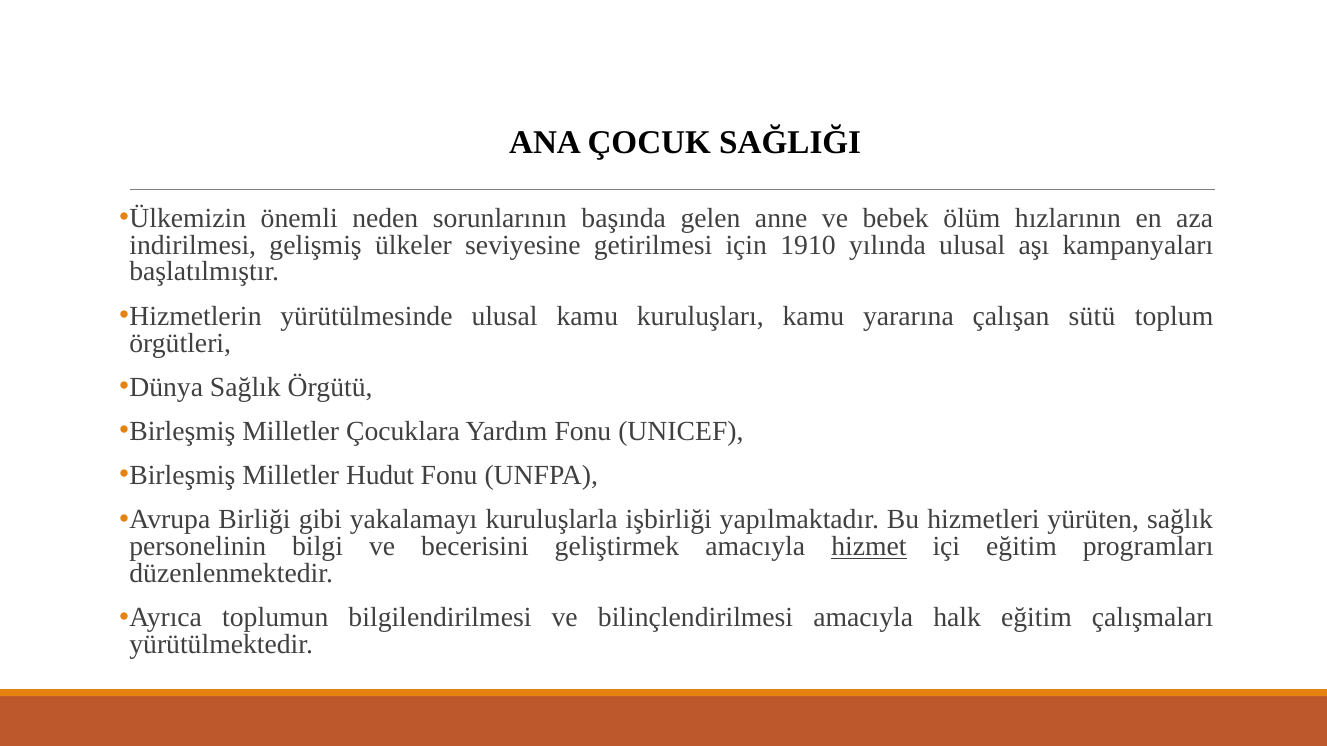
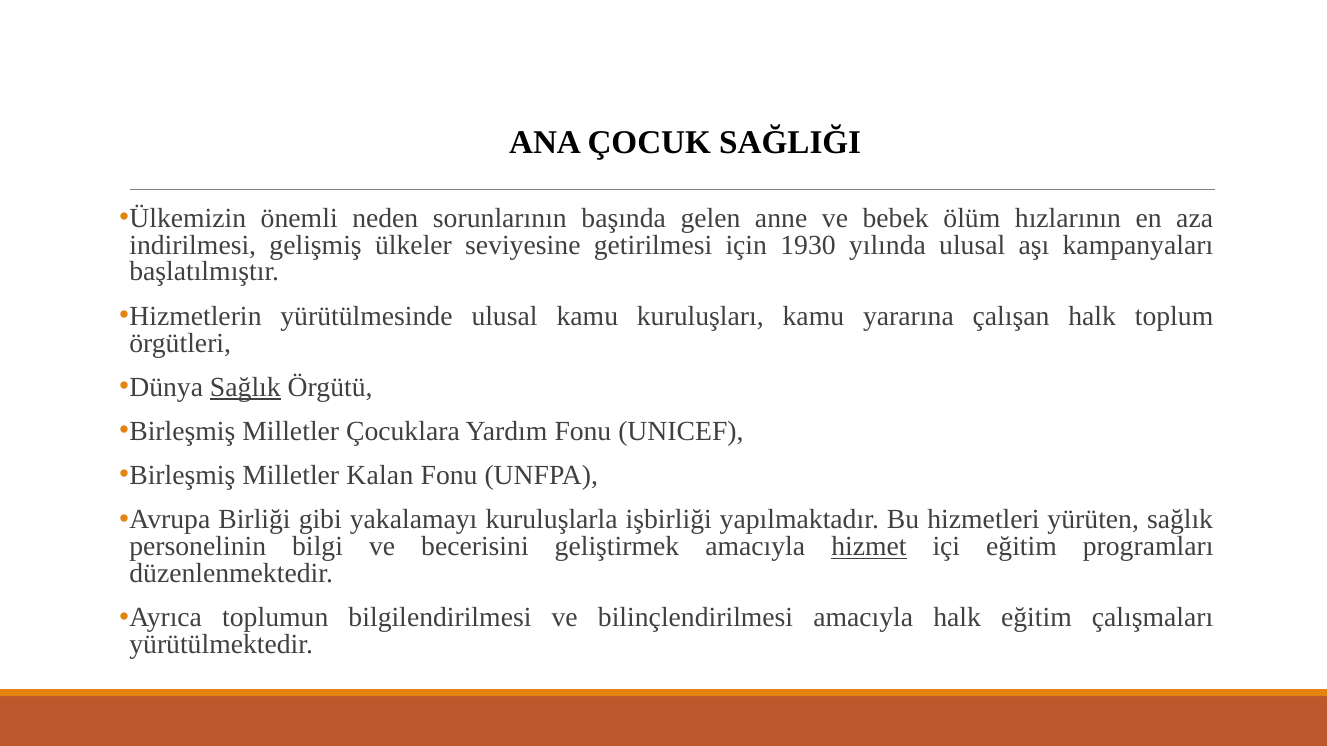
1910: 1910 -> 1930
çalışan sütü: sütü -> halk
Sağlık at (245, 387) underline: none -> present
Hudut: Hudut -> Kalan
